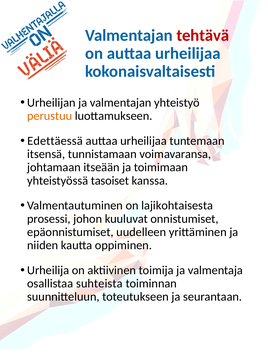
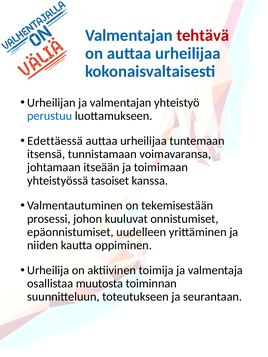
perustuu colour: orange -> blue
lajikohtaisesta: lajikohtaisesta -> tekemisestään
suhteista: suhteista -> muutosta
